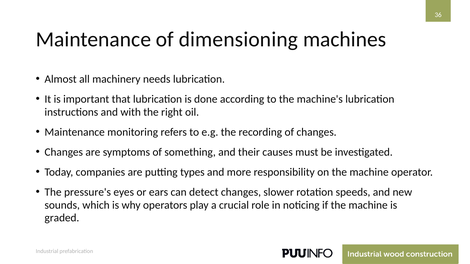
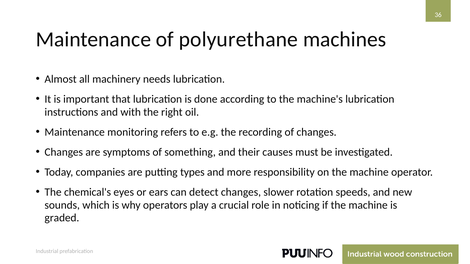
dimensioning: dimensioning -> polyurethane
pressure's: pressure's -> chemical's
